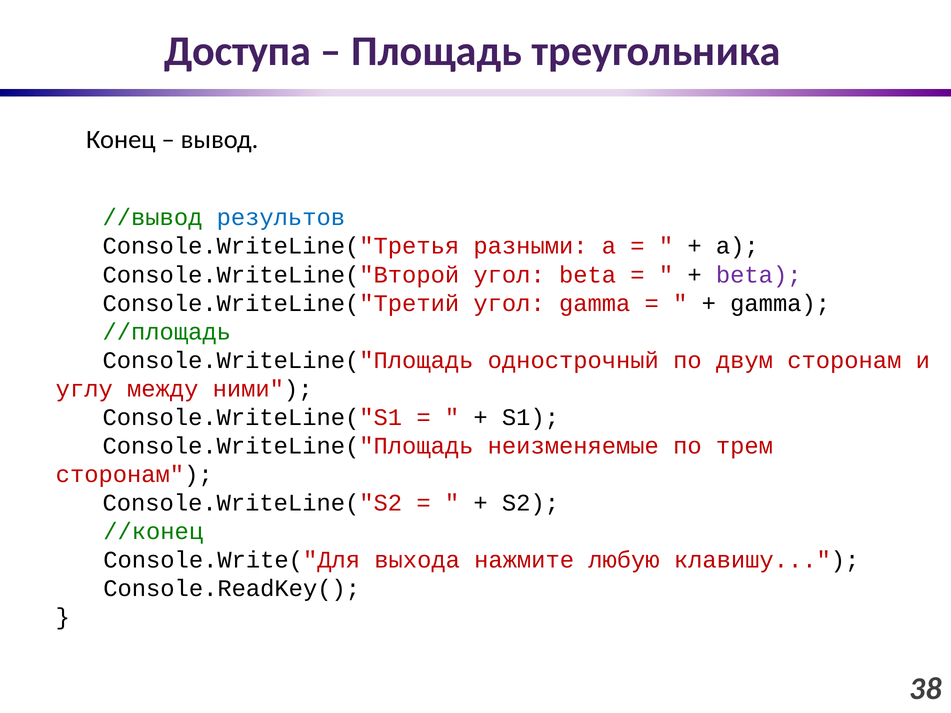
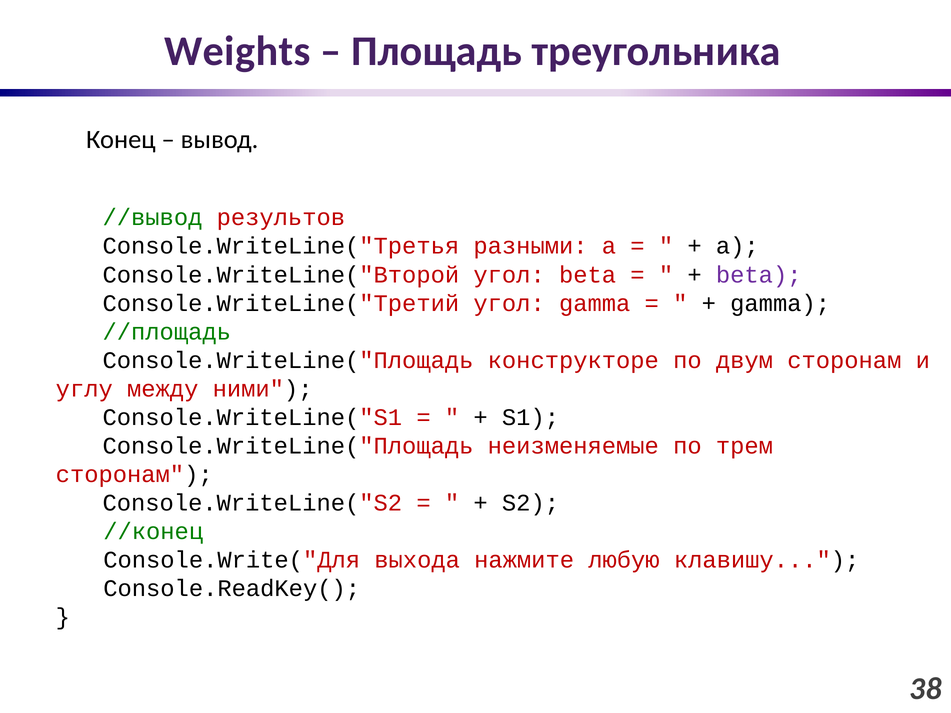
Доступа: Доступа -> Weights
результов colour: blue -> red
однострочный: однострочный -> конструкторе
